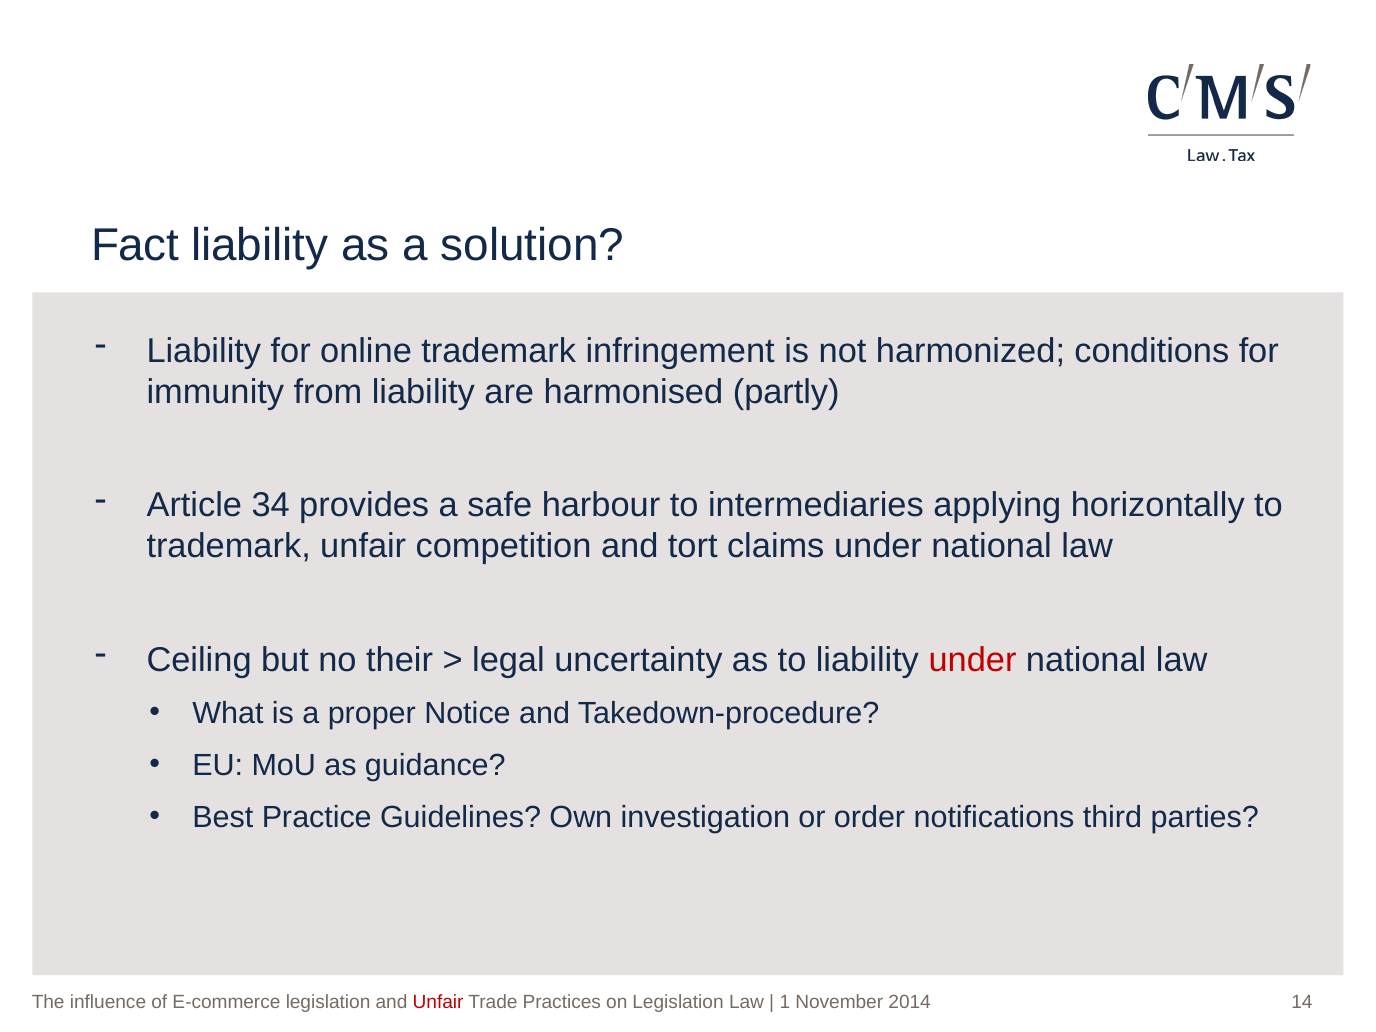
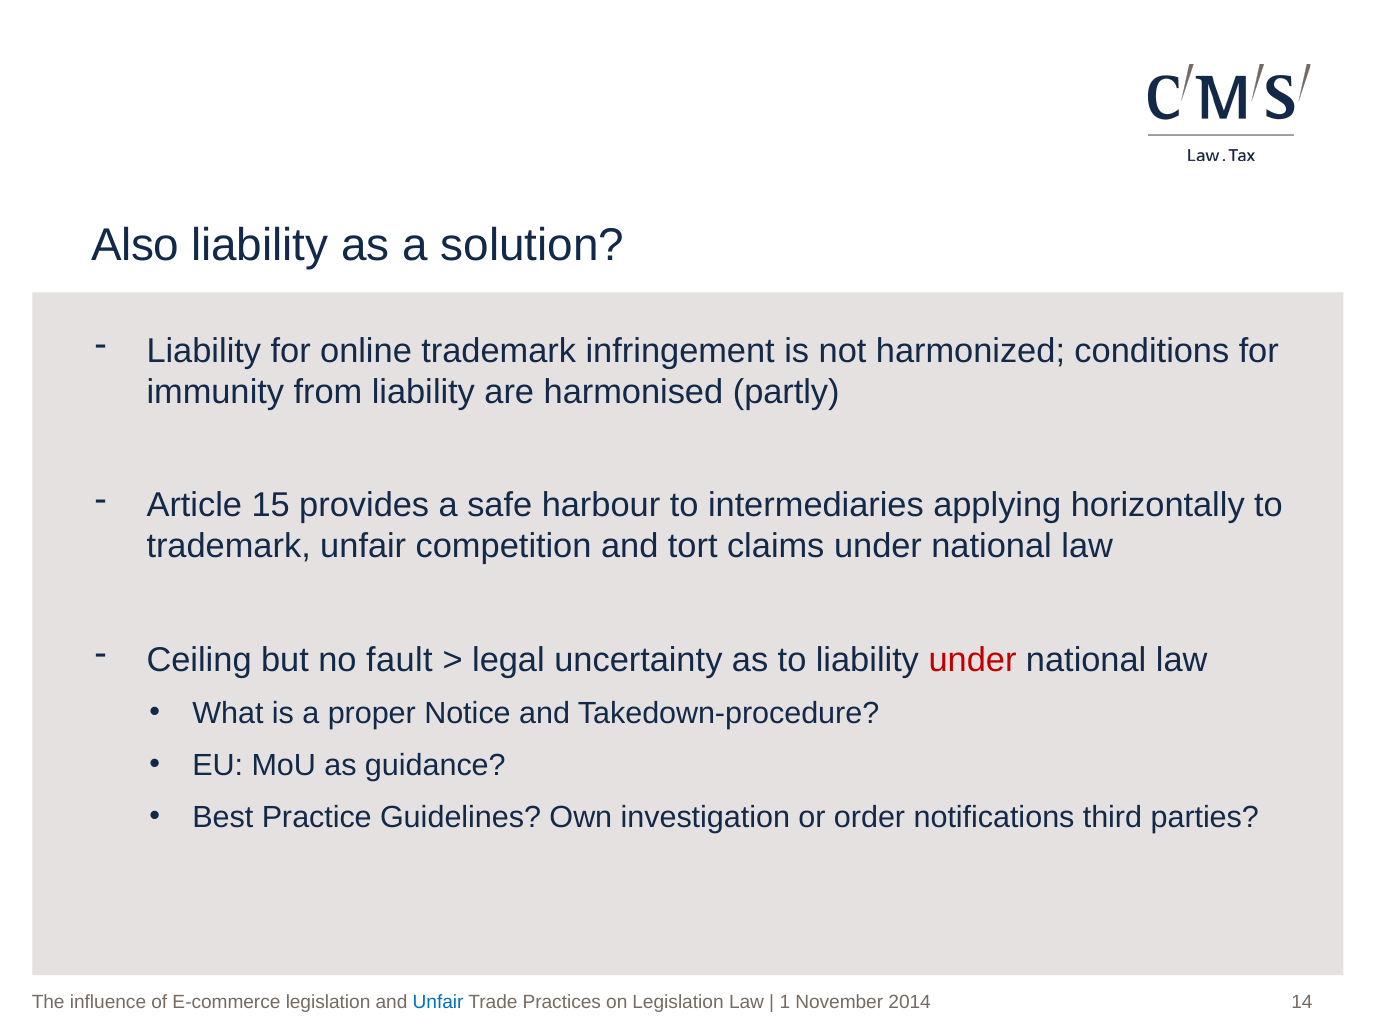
Fact: Fact -> Also
34: 34 -> 15
their: their -> fault
Unfair at (438, 1002) colour: red -> blue
